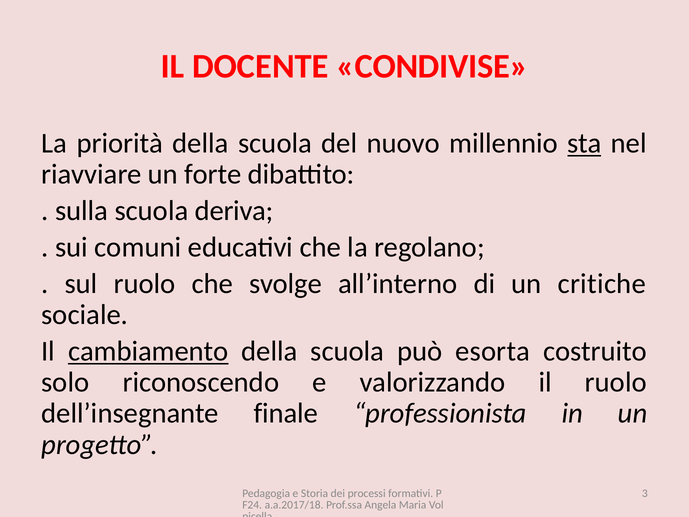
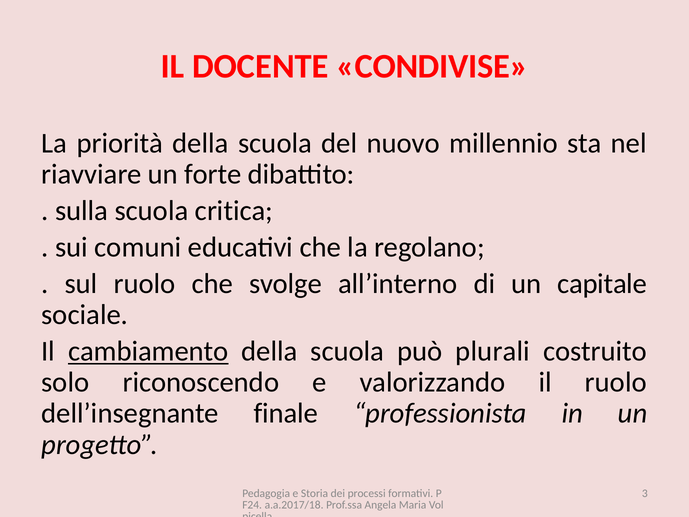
sta underline: present -> none
deriva: deriva -> critica
critiche: critiche -> capitale
esorta: esorta -> plurali
